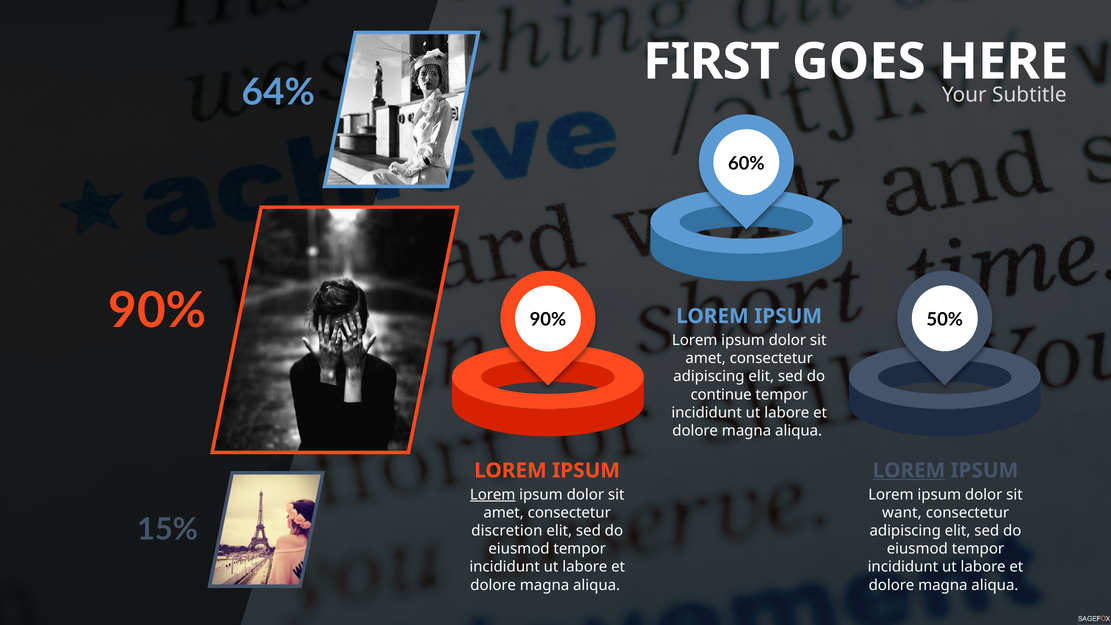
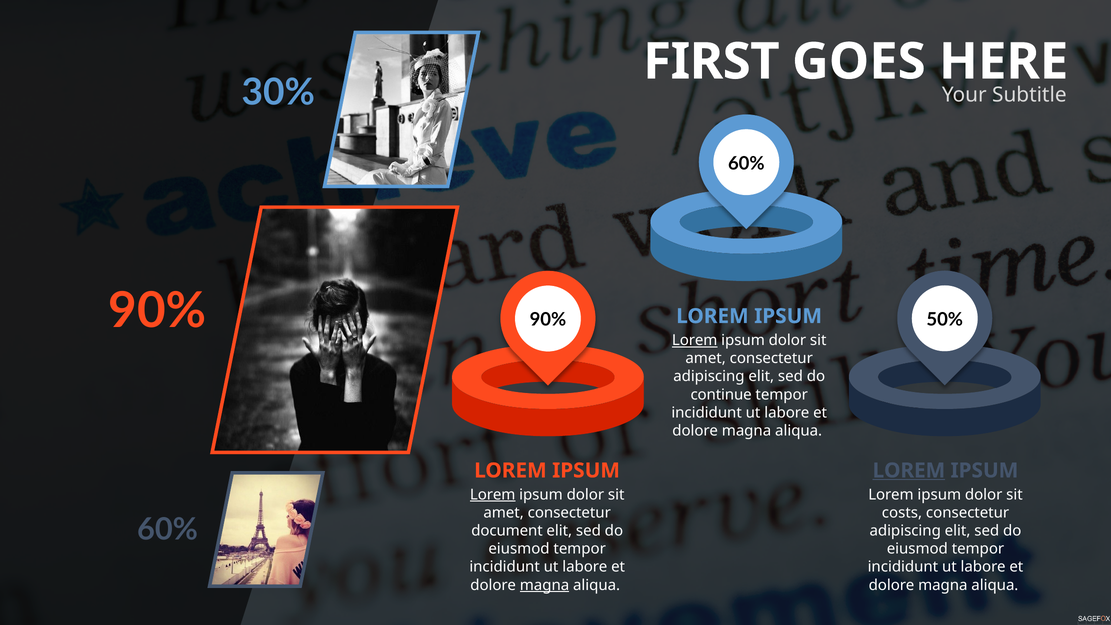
64%: 64% -> 30%
Lorem at (695, 340) underline: none -> present
want: want -> costs
15% at (167, 529): 15% -> 60%
discretion: discretion -> document
magna at (545, 585) underline: none -> present
